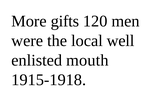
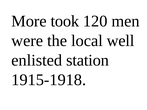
gifts: gifts -> took
mouth: mouth -> station
